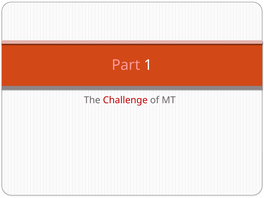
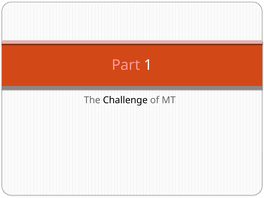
Challenge colour: red -> black
